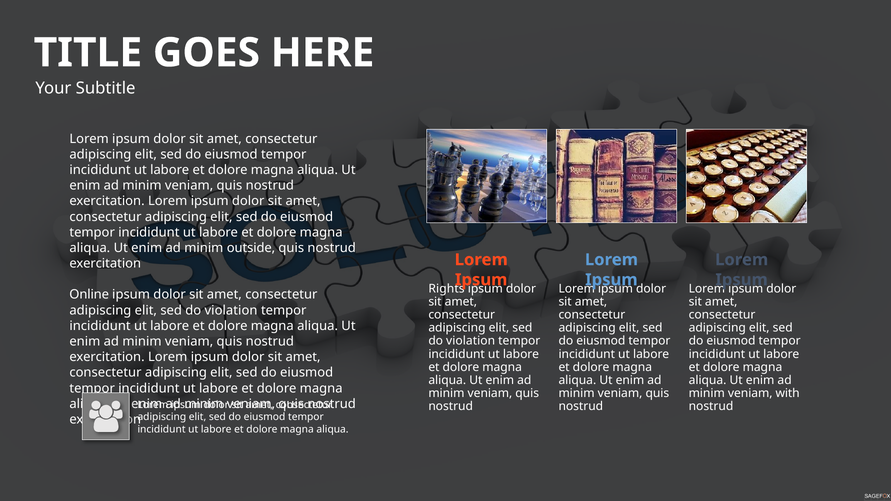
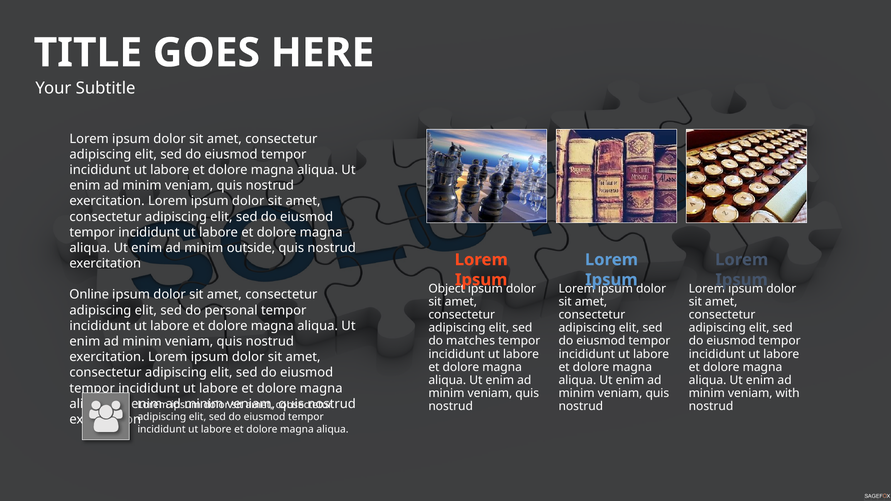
Rights: Rights -> Object
violation at (231, 310): violation -> personal
violation at (471, 341): violation -> matches
